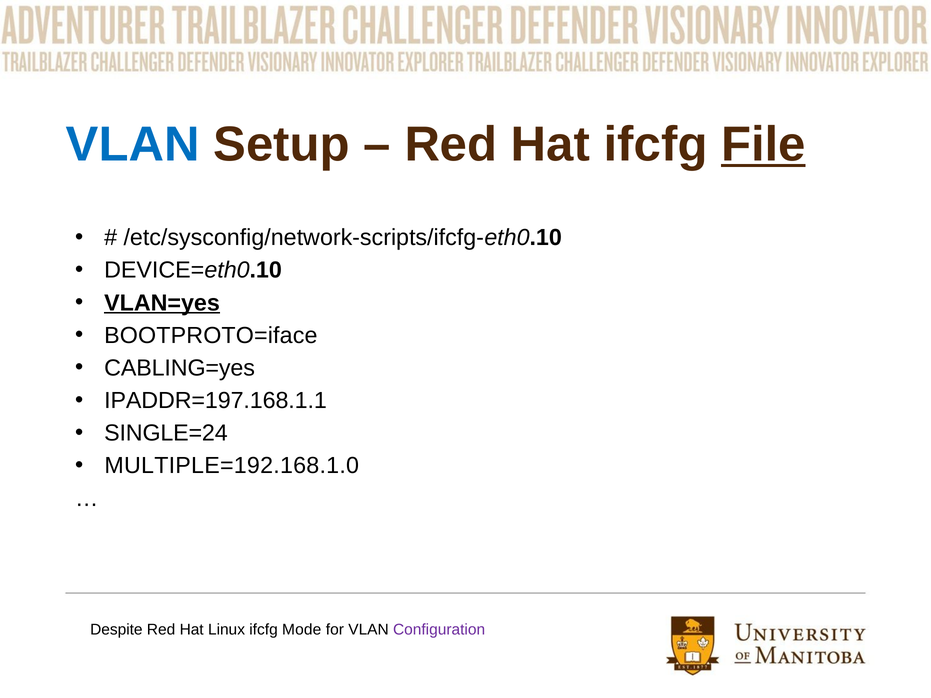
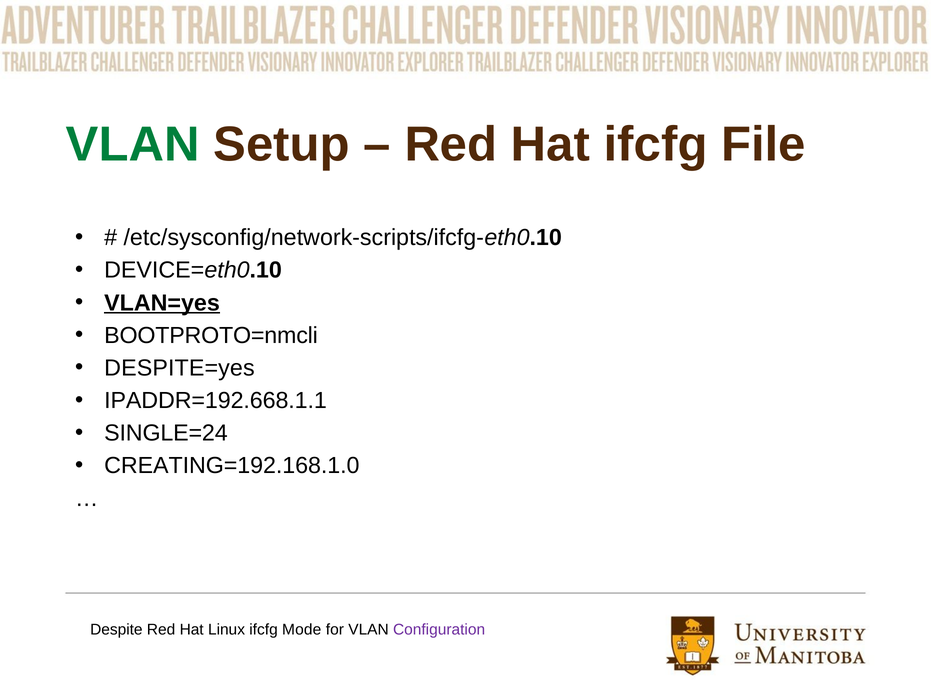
VLAN at (133, 144) colour: blue -> green
File underline: present -> none
BOOTPROTO=iface: BOOTPROTO=iface -> BOOTPROTO=nmcli
CABLING=yes: CABLING=yes -> DESPITE=yes
IPADDR=197.168.1.1: IPADDR=197.168.1.1 -> IPADDR=192.668.1.1
MULTIPLE=192.168.1.0: MULTIPLE=192.168.1.0 -> CREATING=192.168.1.0
